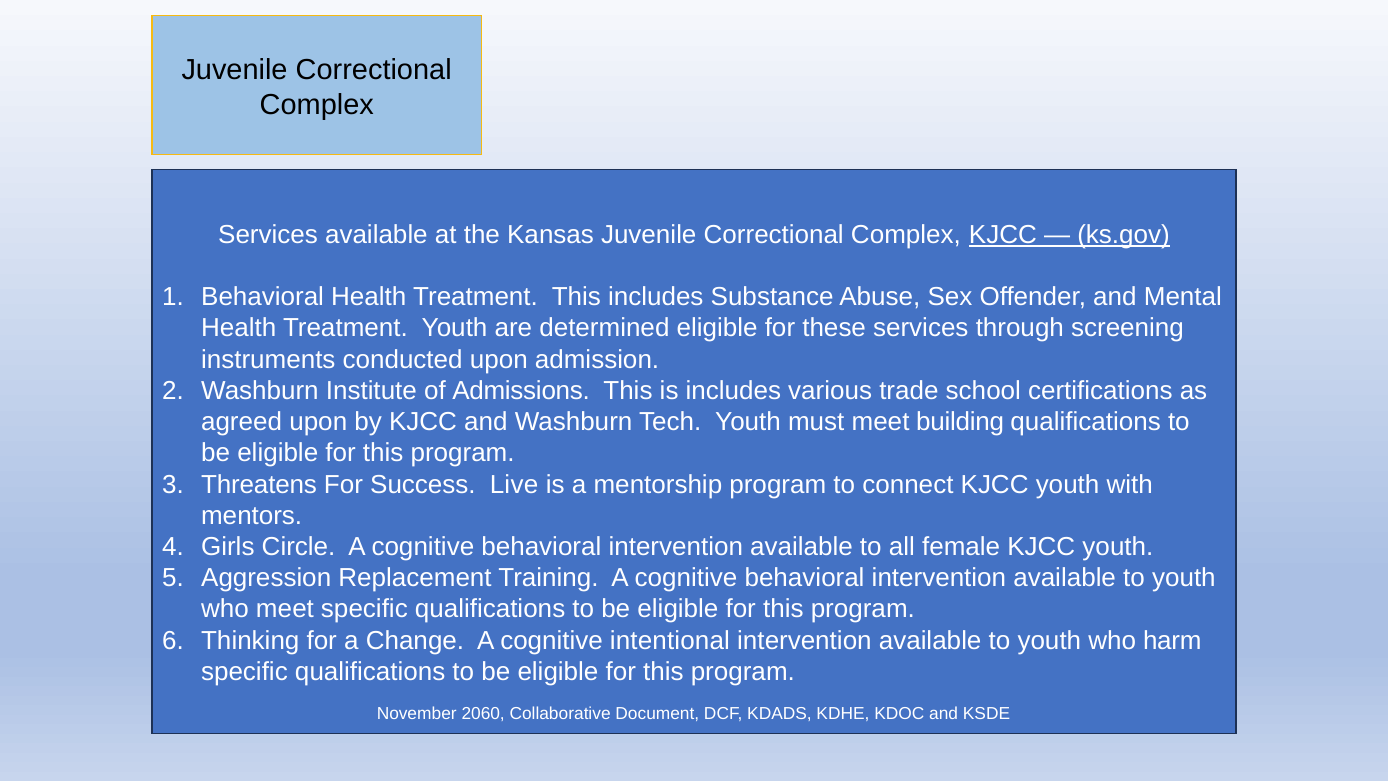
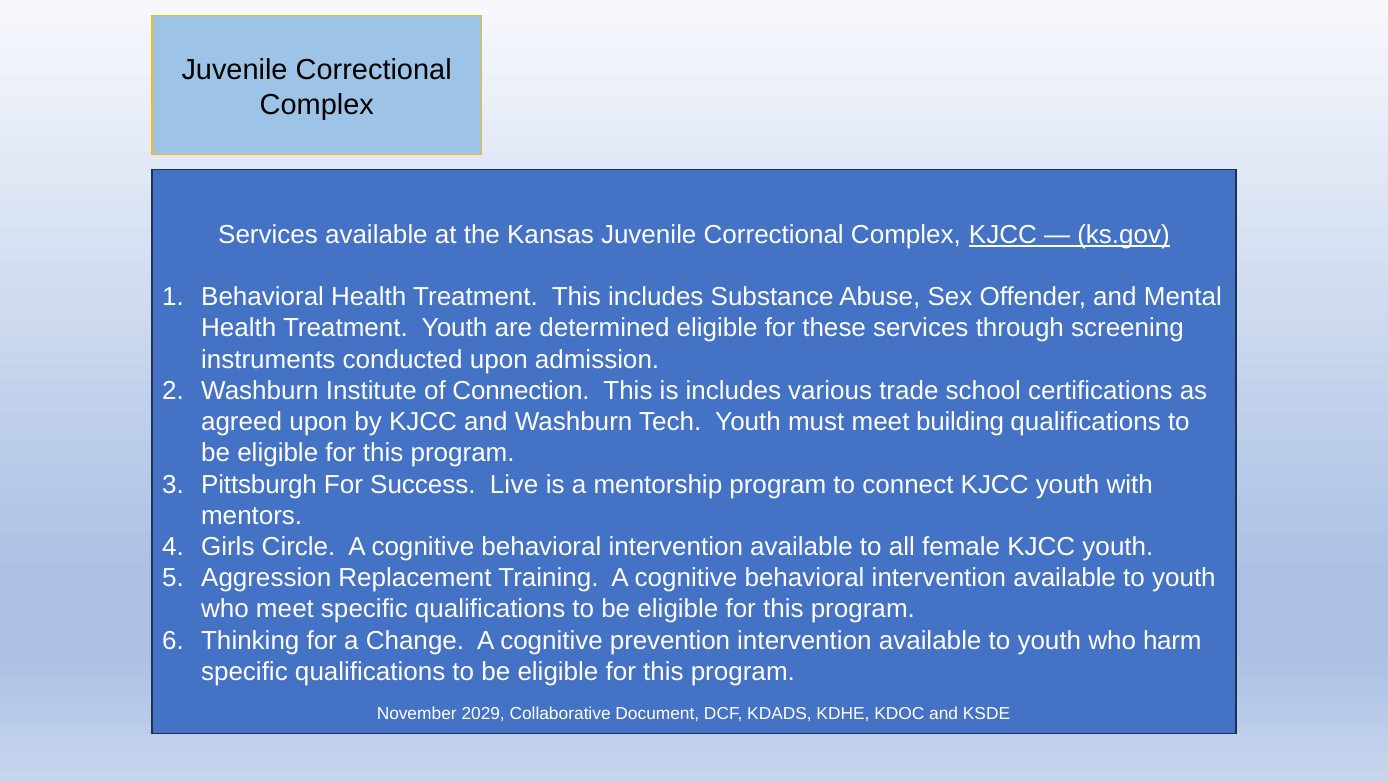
Admissions: Admissions -> Connection
Threatens: Threatens -> Pittsburgh
intentional: intentional -> prevention
2060: 2060 -> 2029
